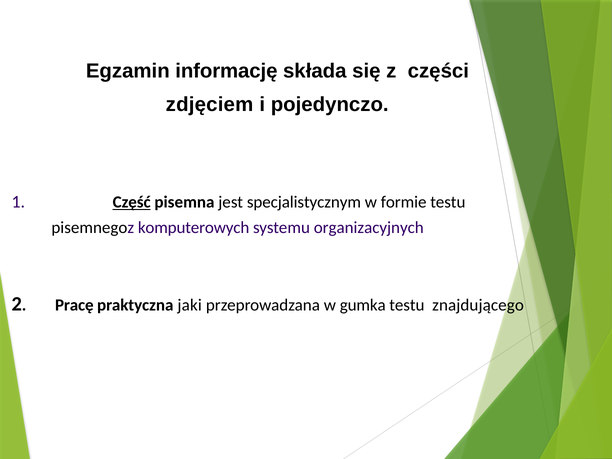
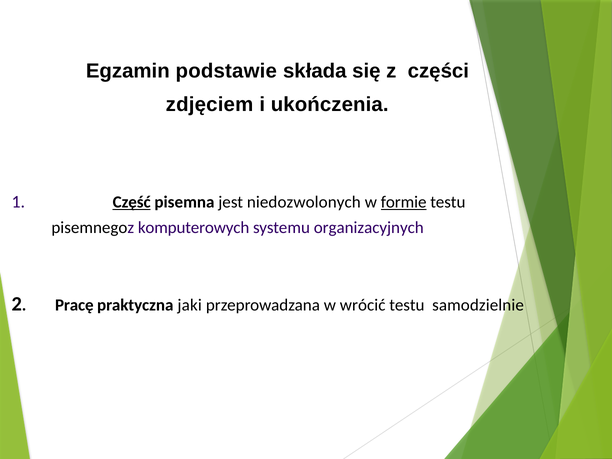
informację: informację -> podstawie
pojedynczo: pojedynczo -> ukończenia
specjalistycznym: specjalistycznym -> niedozwolonych
formie underline: none -> present
gumka: gumka -> wrócić
znajdującego: znajdującego -> samodzielnie
